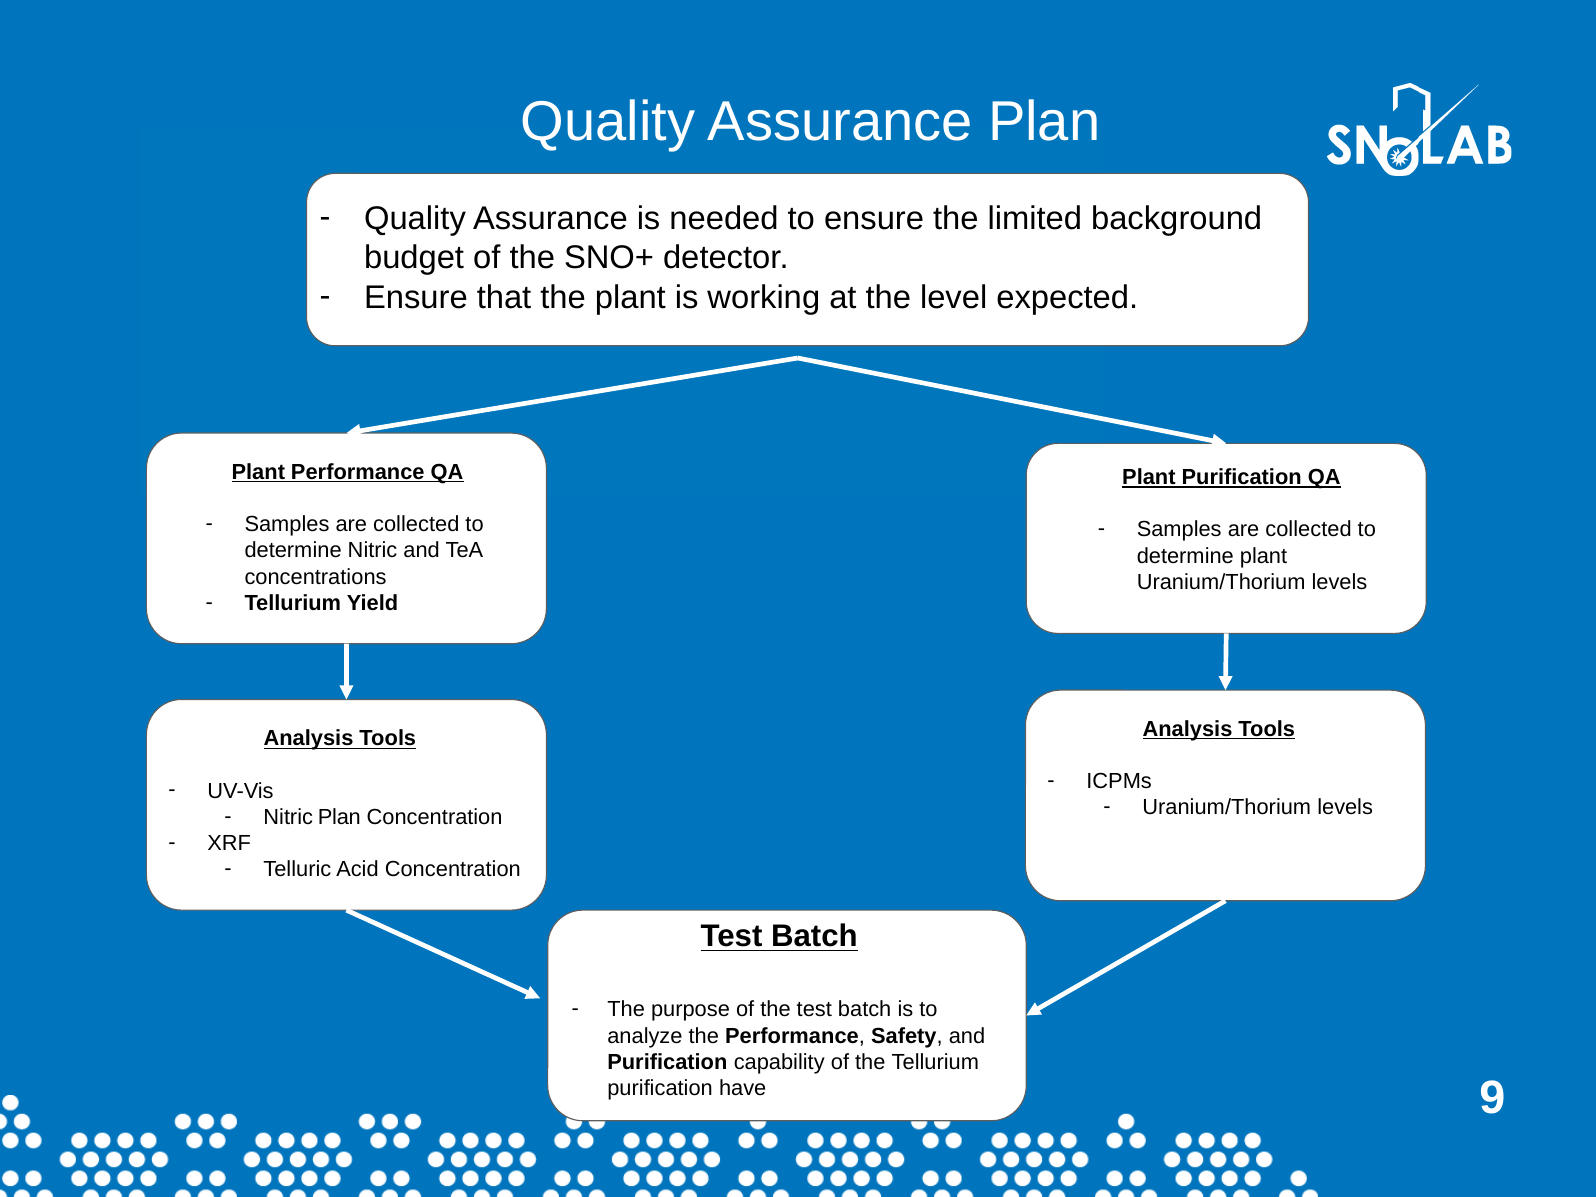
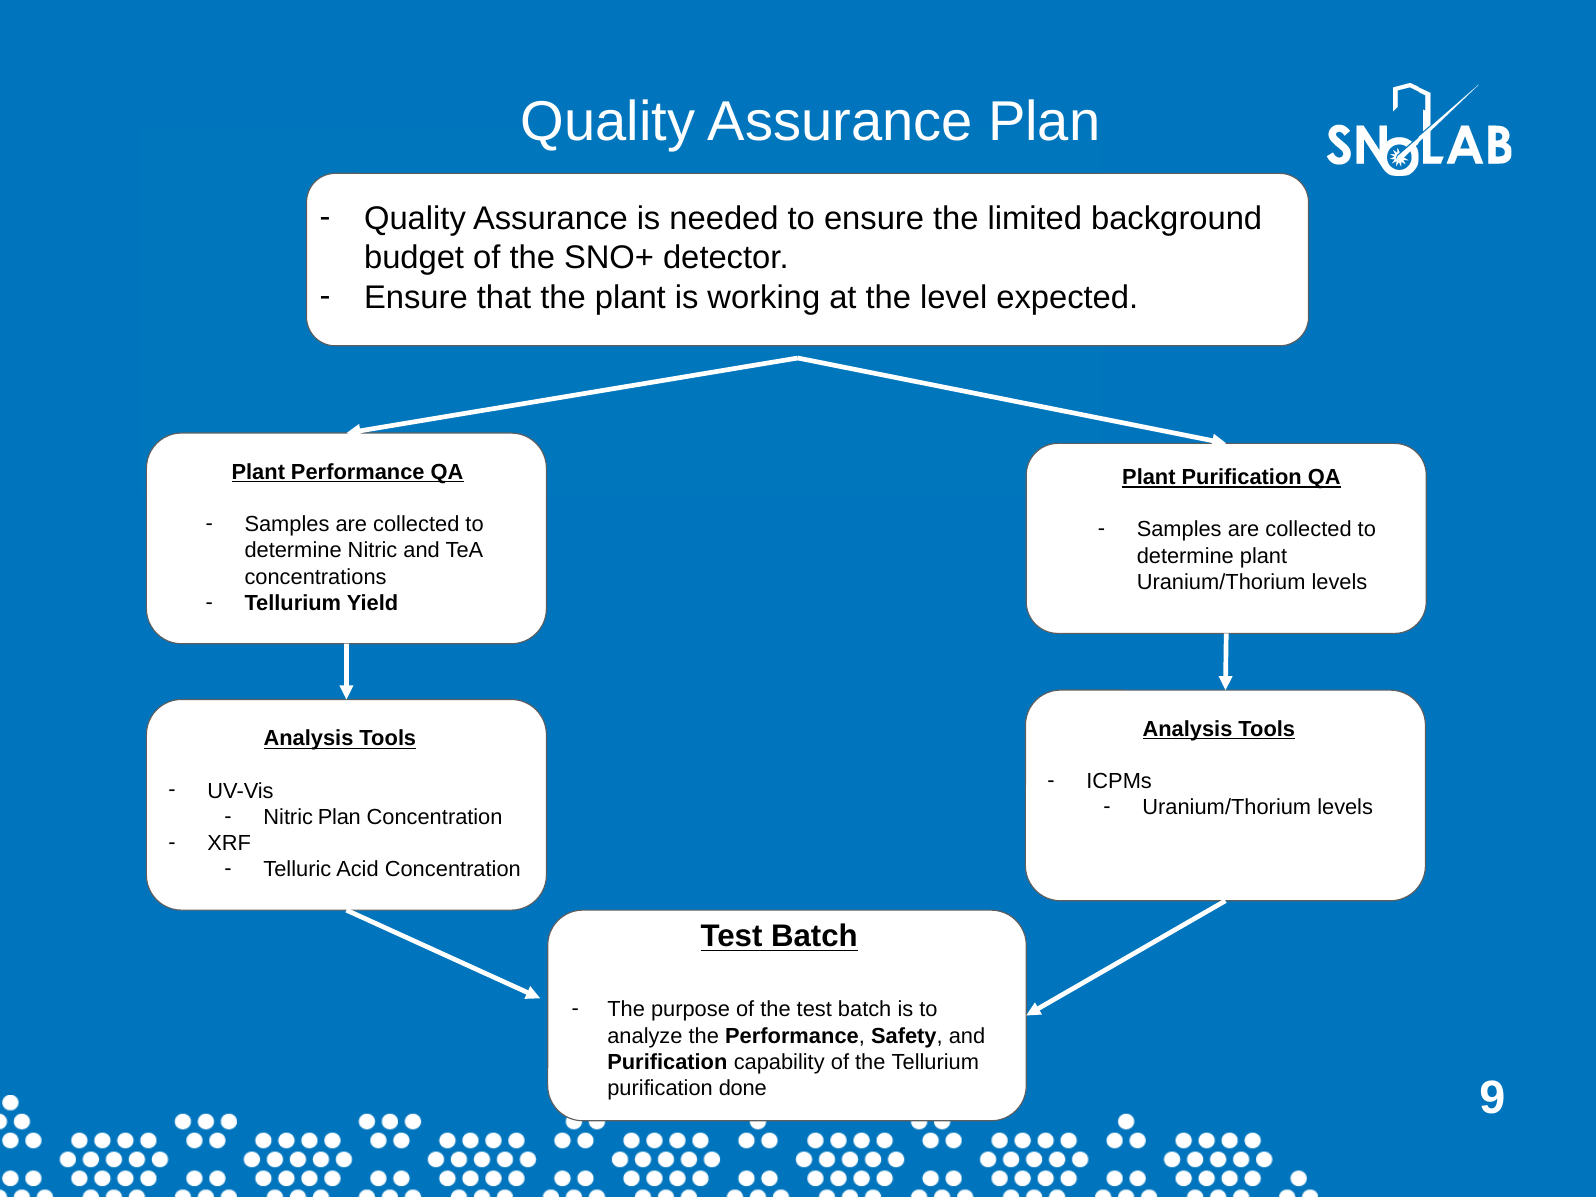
have: have -> done
